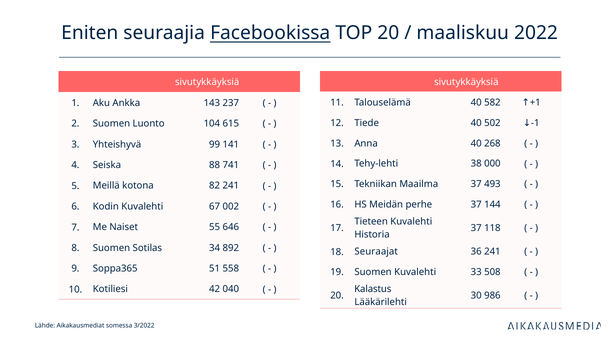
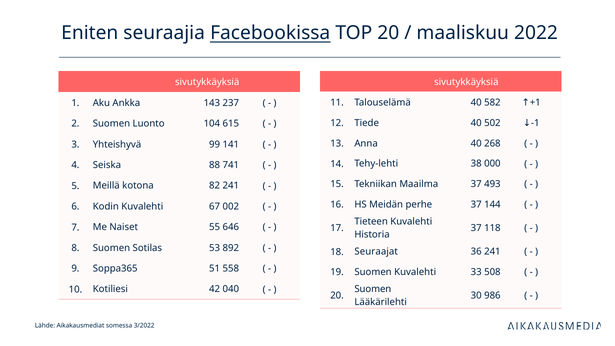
34: 34 -> 53
Kalastus at (373, 289): Kalastus -> Suomen
